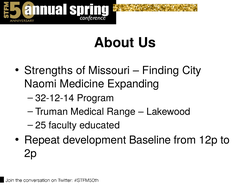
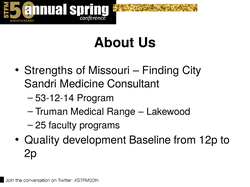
Naomi: Naomi -> Sandri
Expanding: Expanding -> Consultant
32-12-14: 32-12-14 -> 53-12-14
educated: educated -> programs
Repeat: Repeat -> Quality
